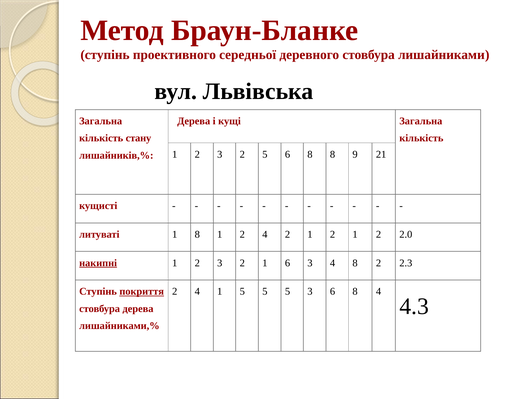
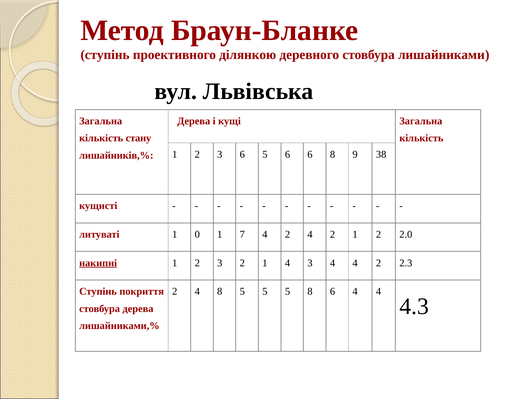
середньої: середньої -> ділянкою
2 at (242, 154): 2 -> 6
5 6 8: 8 -> 6
21: 21 -> 38
1 8: 8 -> 0
2 at (242, 234): 2 -> 7
4 2 1: 1 -> 4
1 6: 6 -> 4
3 4 8: 8 -> 4
покриття underline: present -> none
4 1: 1 -> 8
5 3: 3 -> 8
8 at (355, 291): 8 -> 4
